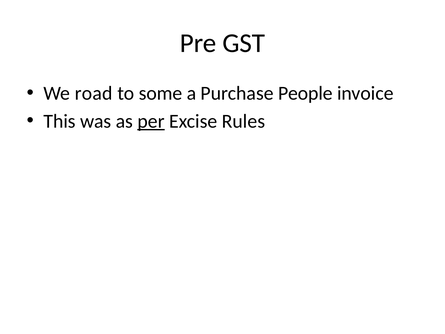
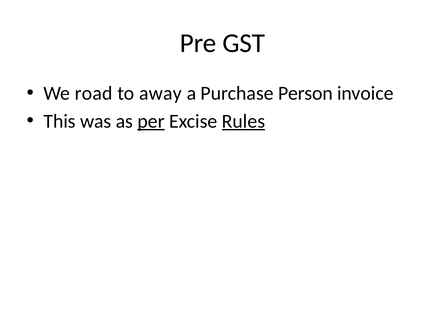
some: some -> away
People: People -> Person
Rules underline: none -> present
